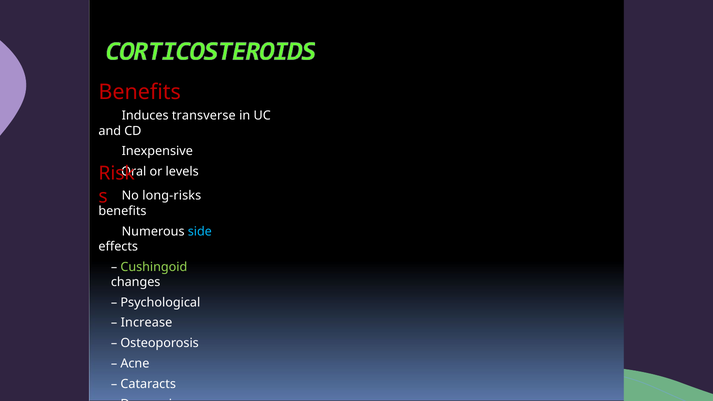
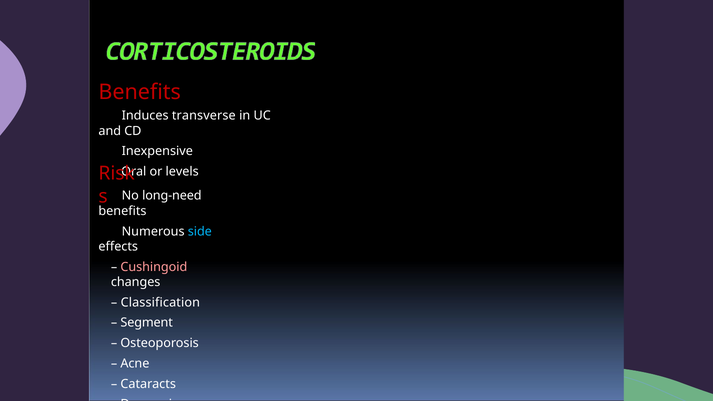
long-risks: long-risks -> long-need
Cushingoid colour: light green -> pink
Psychological: Psychological -> Classification
Increase: Increase -> Segment
